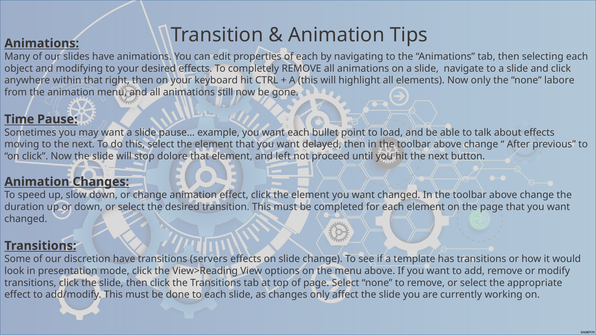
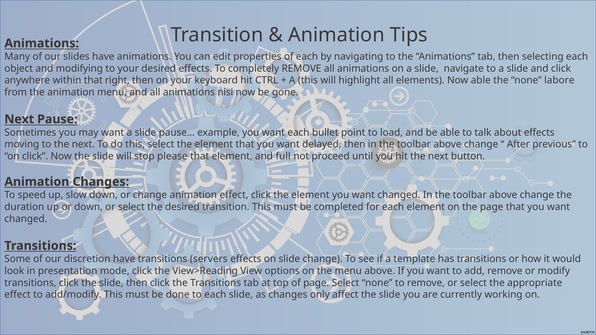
Now only: only -> able
still: still -> nisi
Time at (19, 119): Time -> Next
dolore: dolore -> please
left: left -> full
